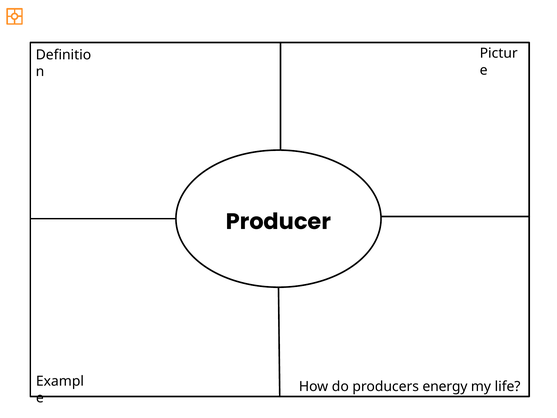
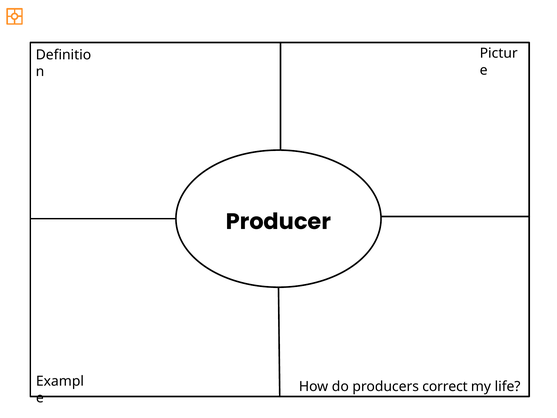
energy: energy -> correct
